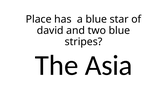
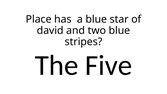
Asia: Asia -> Five
